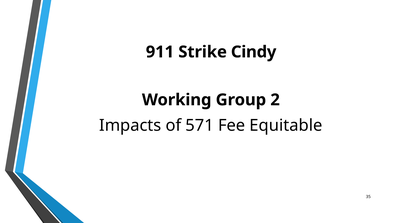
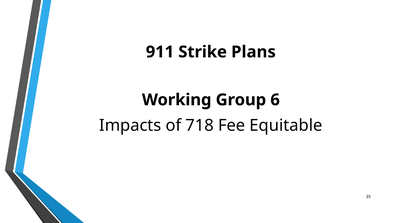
Cindy: Cindy -> Plans
2: 2 -> 6
571: 571 -> 718
